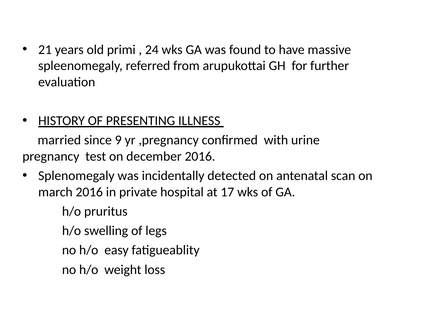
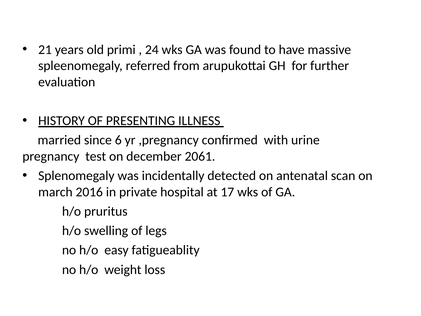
9: 9 -> 6
december 2016: 2016 -> 2061
